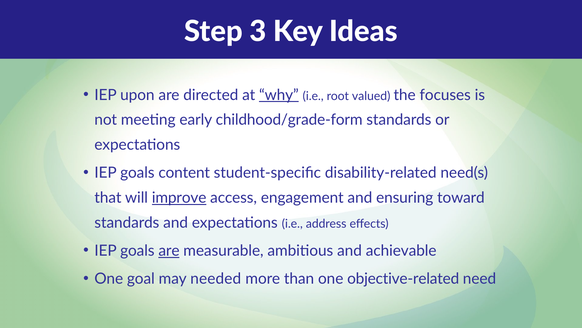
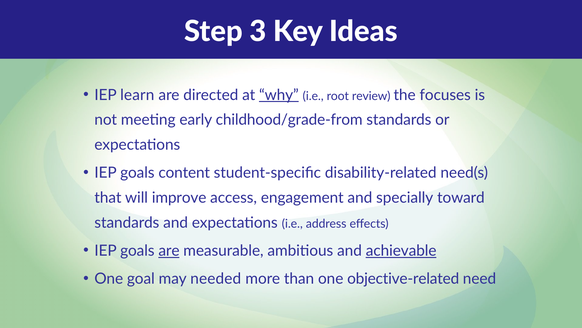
upon: upon -> learn
valued: valued -> review
childhood/grade-form: childhood/grade-form -> childhood/grade-from
improve underline: present -> none
ensuring: ensuring -> specially
achievable underline: none -> present
